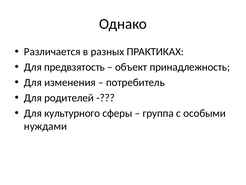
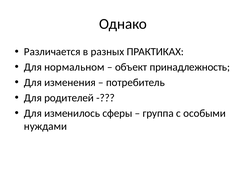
предвзятость: предвзятость -> нормальном
культурного: культурного -> изменилось
